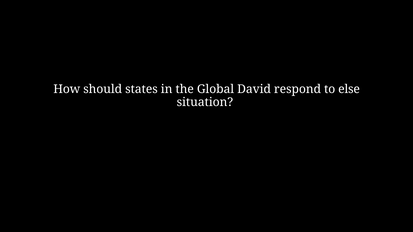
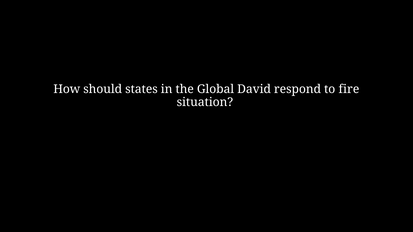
else: else -> fire
